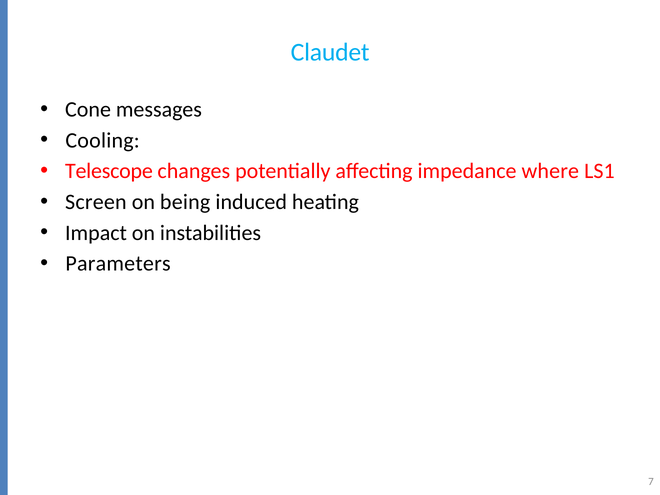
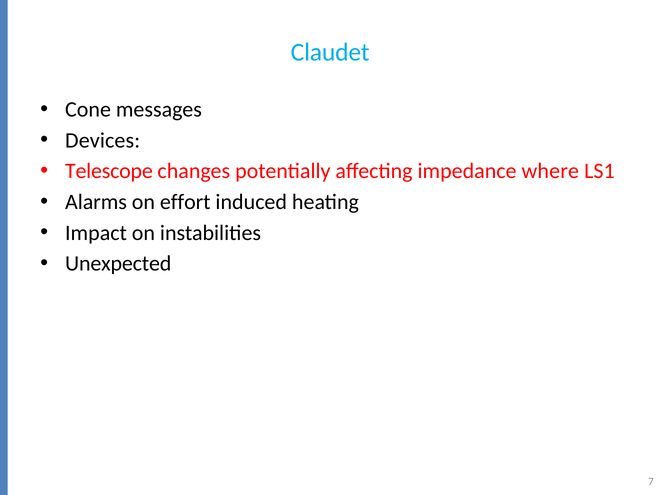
Cooling: Cooling -> Devices
Screen: Screen -> Alarms
being: being -> effort
Parameters: Parameters -> Unexpected
